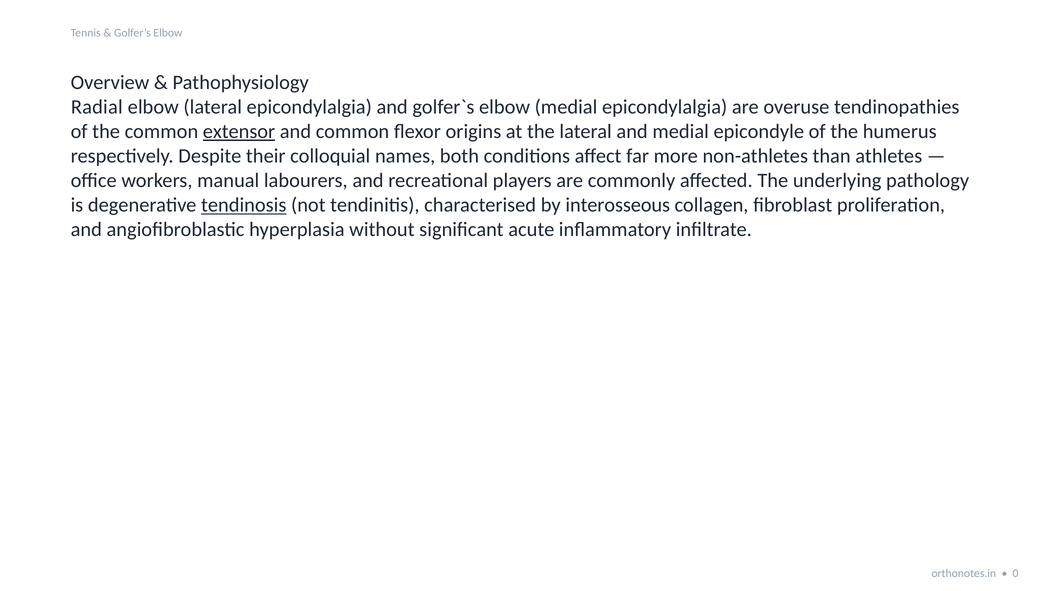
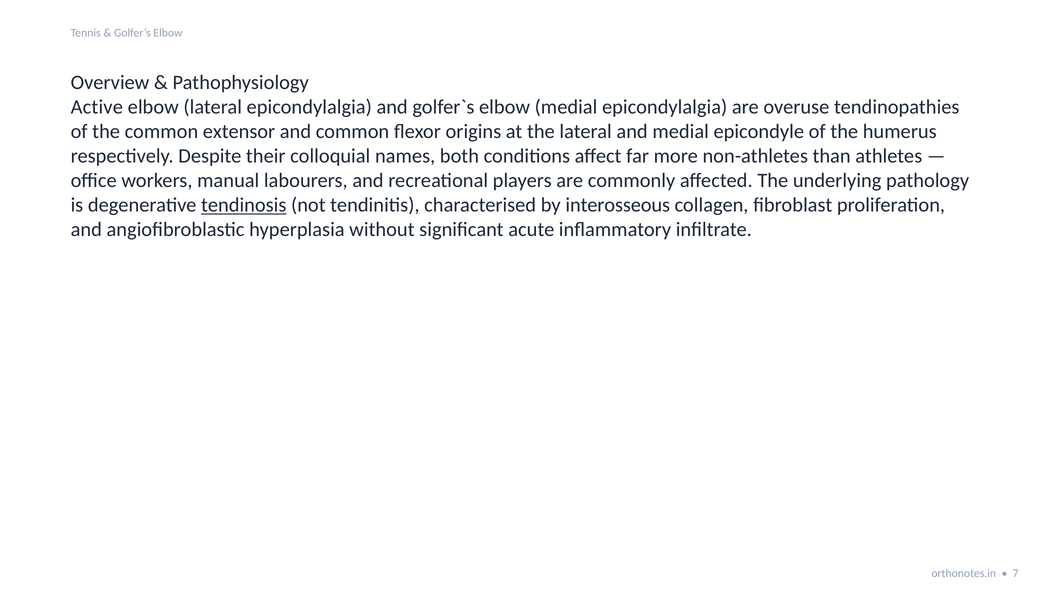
Radial: Radial -> Active
extensor underline: present -> none
0: 0 -> 7
